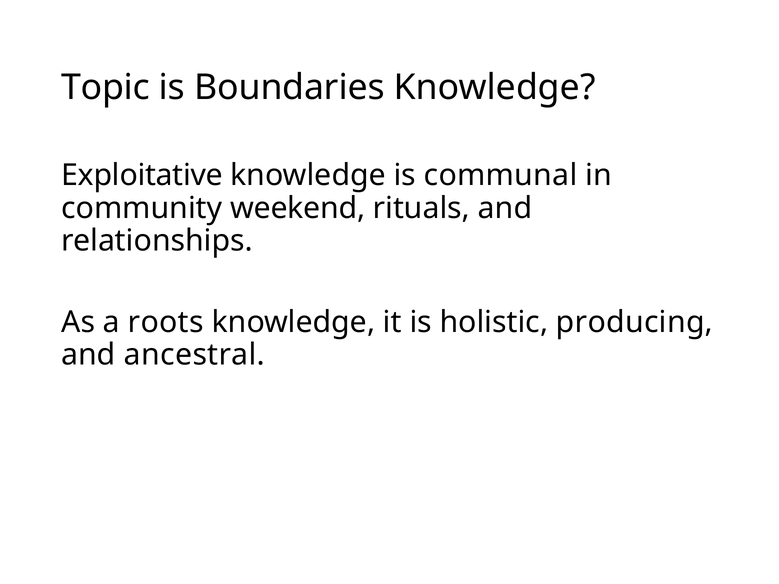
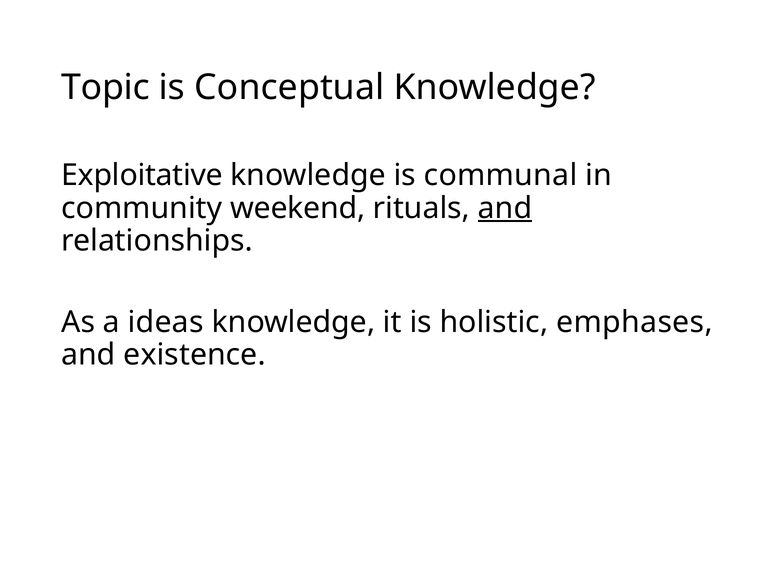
Boundaries: Boundaries -> Conceptual
and at (505, 208) underline: none -> present
roots: roots -> ideas
producing: producing -> emphases
ancestral: ancestral -> existence
